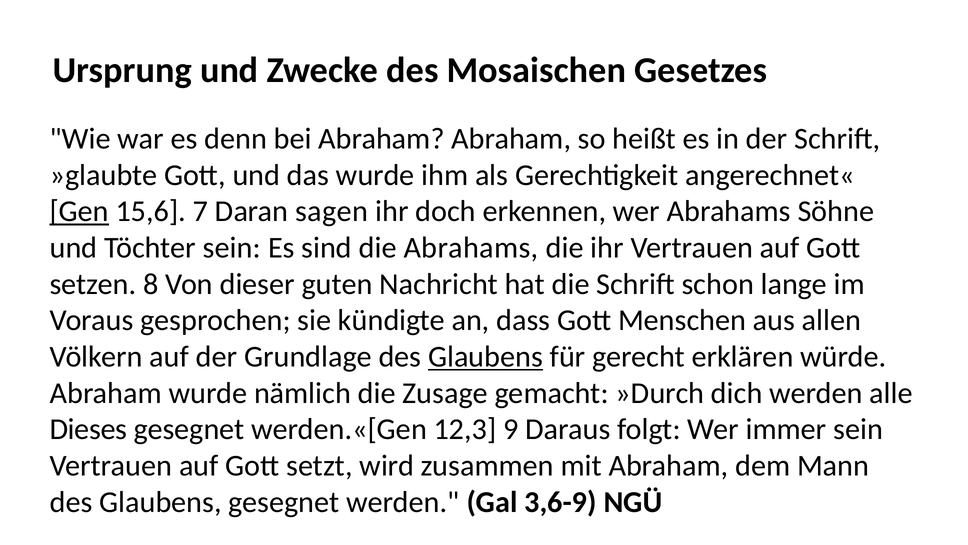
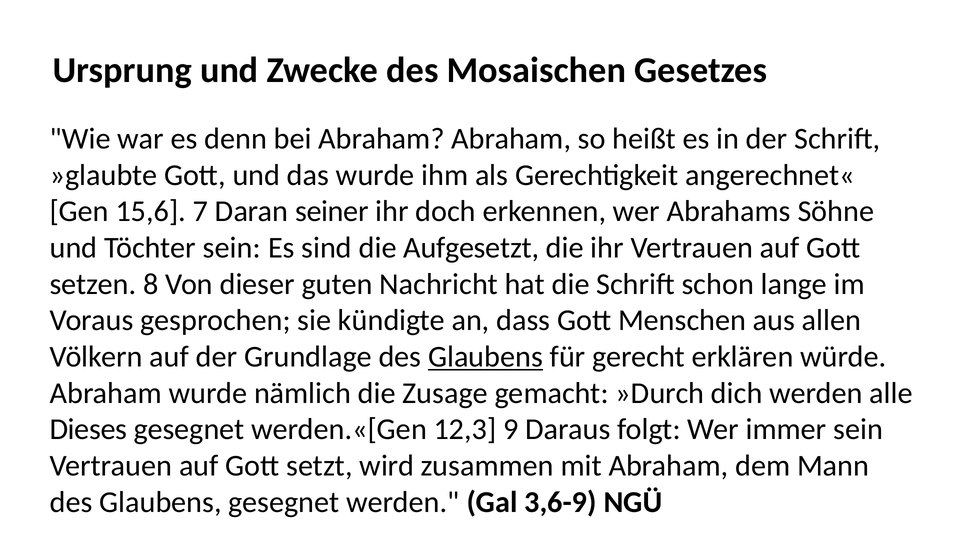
Gen underline: present -> none
sagen: sagen -> seiner
die Abrahams: Abrahams -> Aufgesetzt
